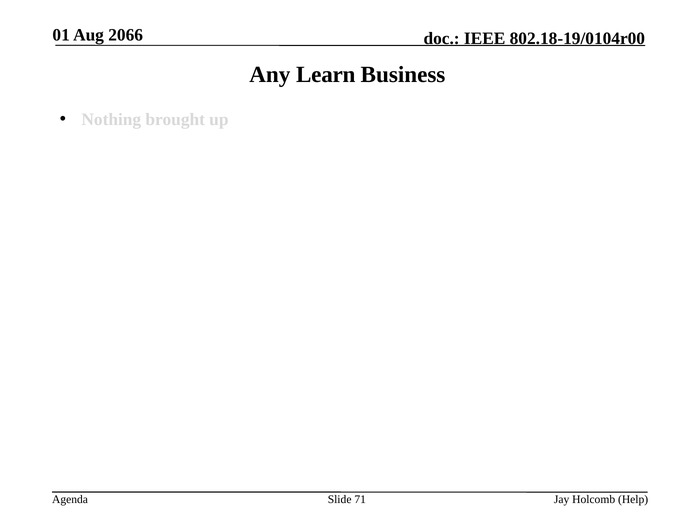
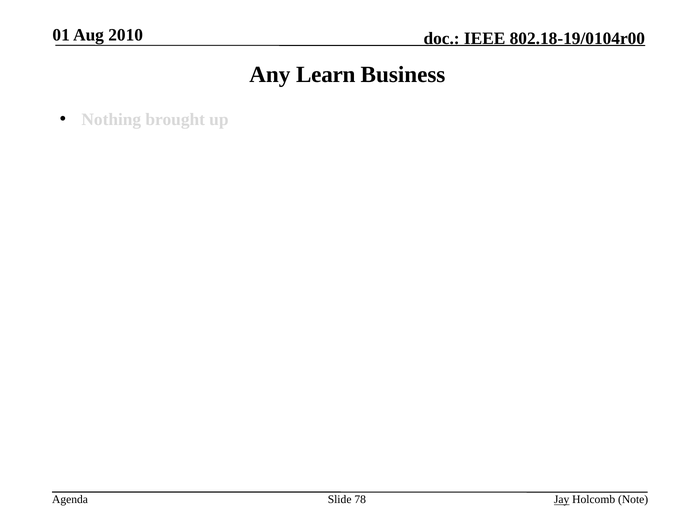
2066: 2066 -> 2010
71: 71 -> 78
Jay underline: none -> present
Help: Help -> Note
